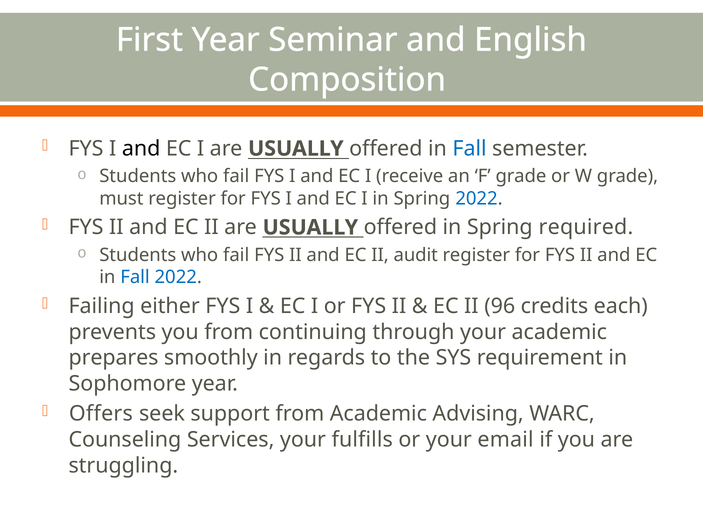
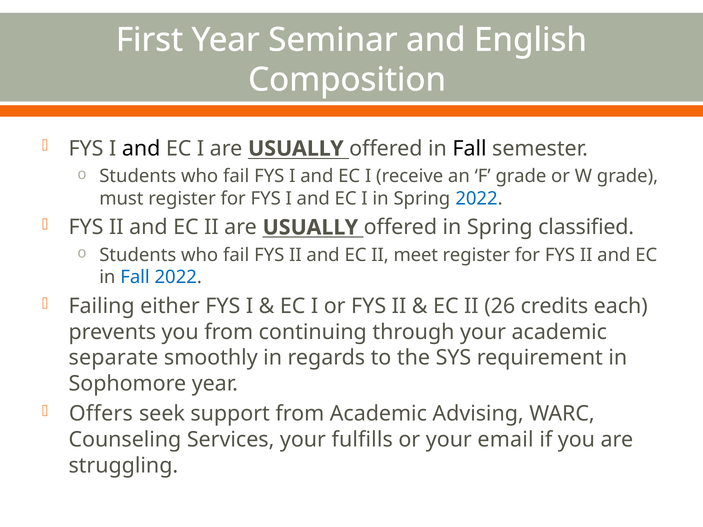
Fall at (470, 149) colour: blue -> black
required: required -> classified
audit: audit -> meet
96: 96 -> 26
prepares: prepares -> separate
